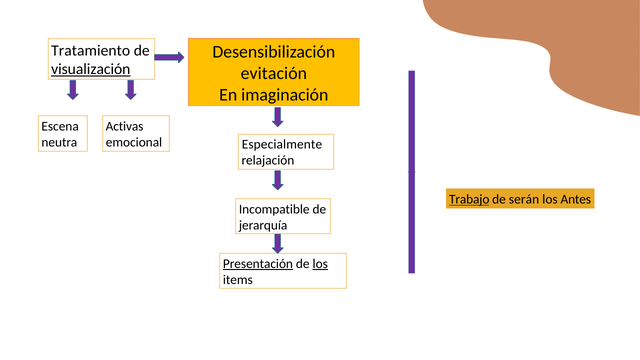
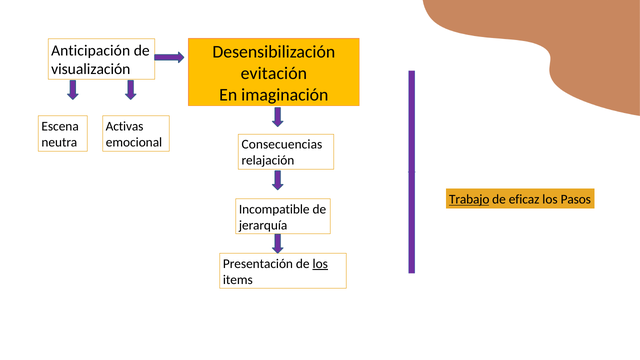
Tratamiento: Tratamiento -> Anticipación
visualización underline: present -> none
Especialmente: Especialmente -> Consecuencias
serán: serán -> eficaz
Antes: Antes -> Pasos
Presentación underline: present -> none
